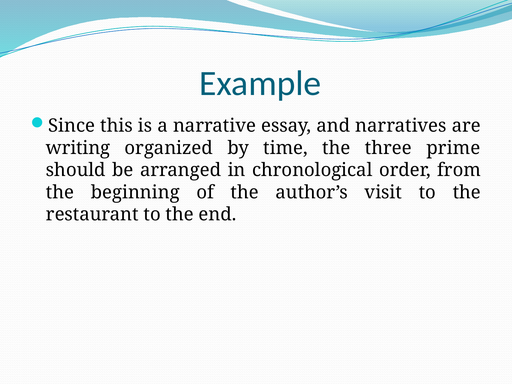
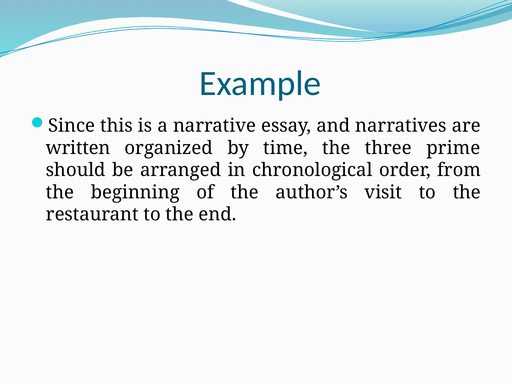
writing: writing -> written
